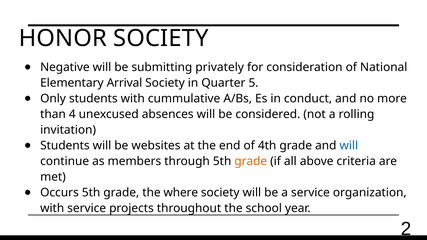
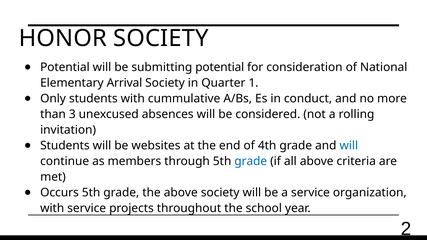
Negative at (65, 67): Negative -> Potential
submitting privately: privately -> potential
5: 5 -> 1
than 4: 4 -> 3
grade at (251, 161) colour: orange -> blue
the where: where -> above
